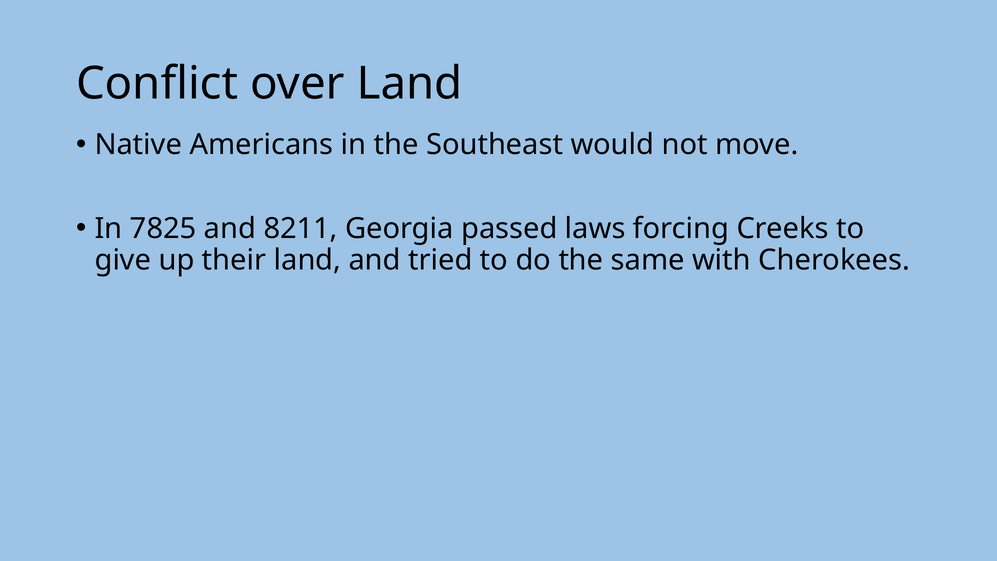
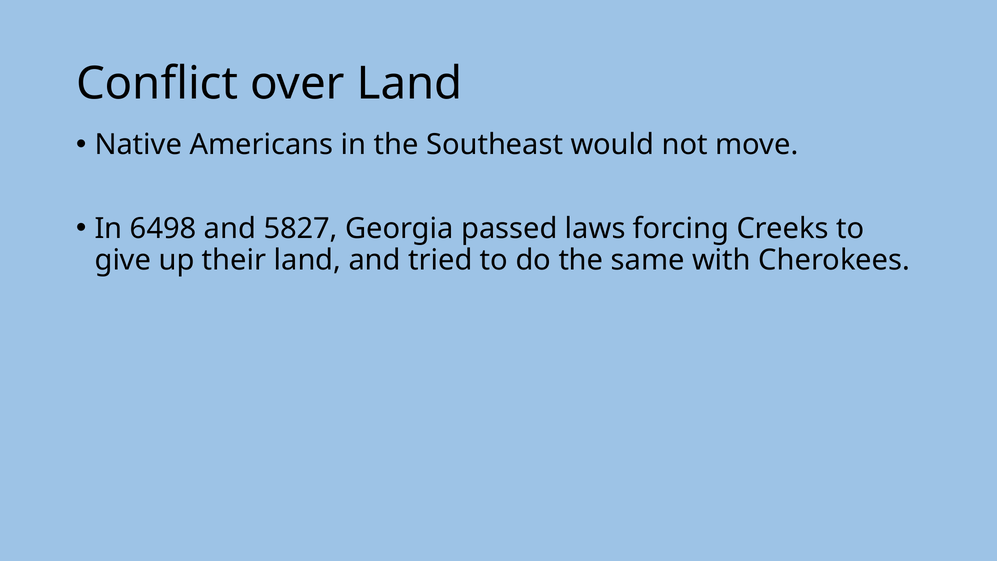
7825: 7825 -> 6498
8211: 8211 -> 5827
